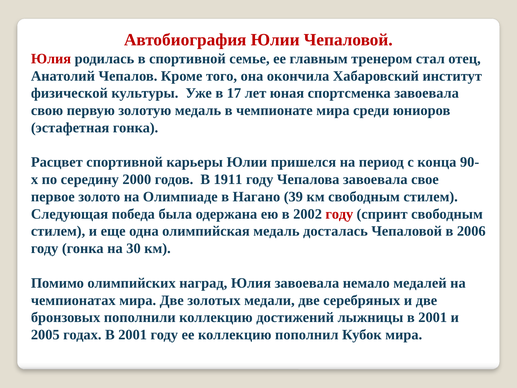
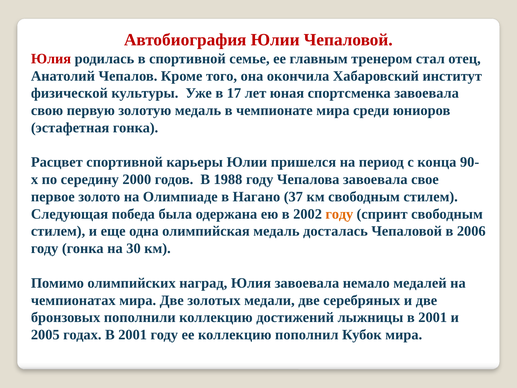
1911: 1911 -> 1988
39: 39 -> 37
году at (339, 214) colour: red -> orange
